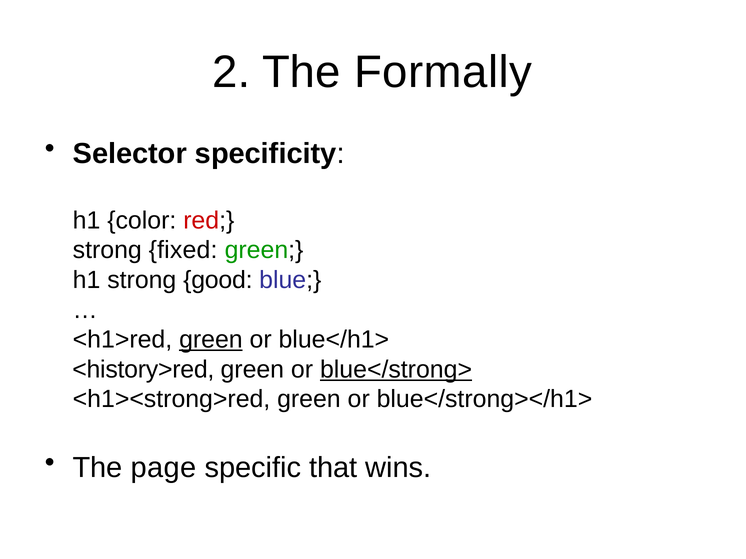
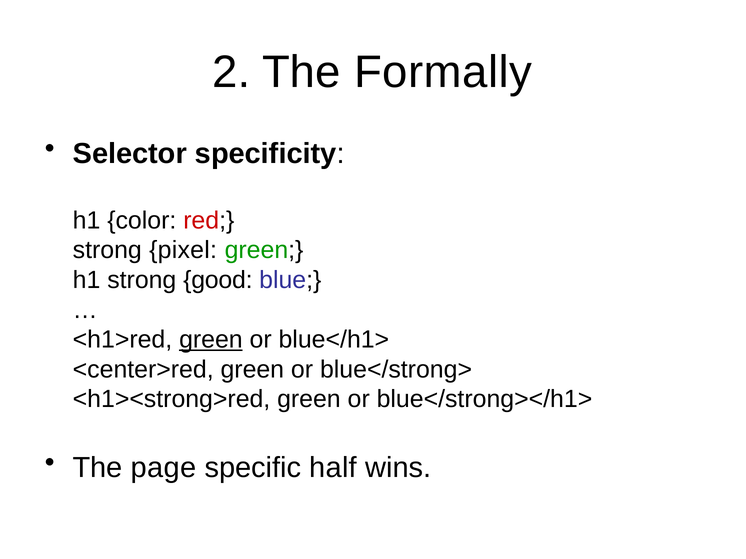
fixed: fixed -> pixel
<history>red: <history>red -> <center>red
blue</strong> underline: present -> none
that: that -> half
